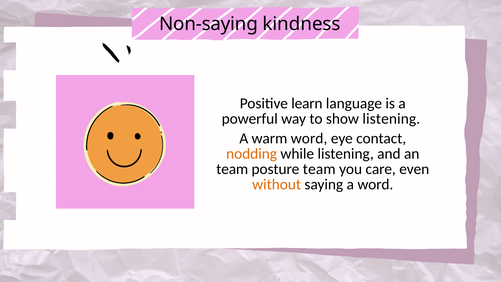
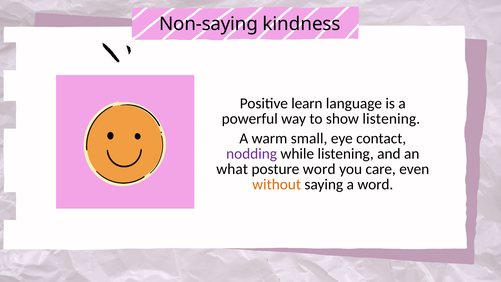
warm word: word -> small
nodding colour: orange -> purple
team at (232, 169): team -> what
posture team: team -> word
